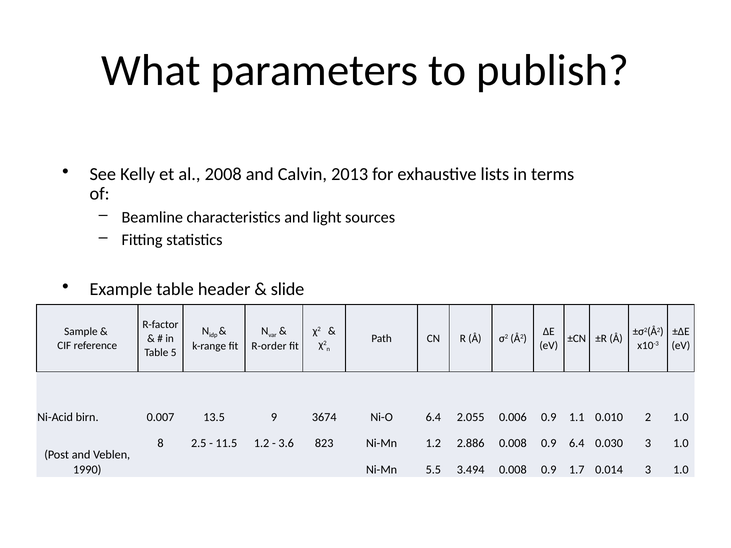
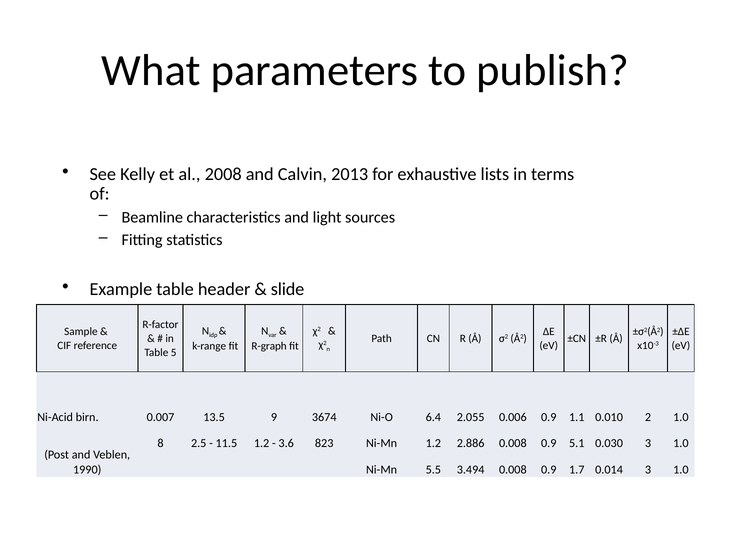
R-order: R-order -> R-graph
0.9 6.4: 6.4 -> 5.1
